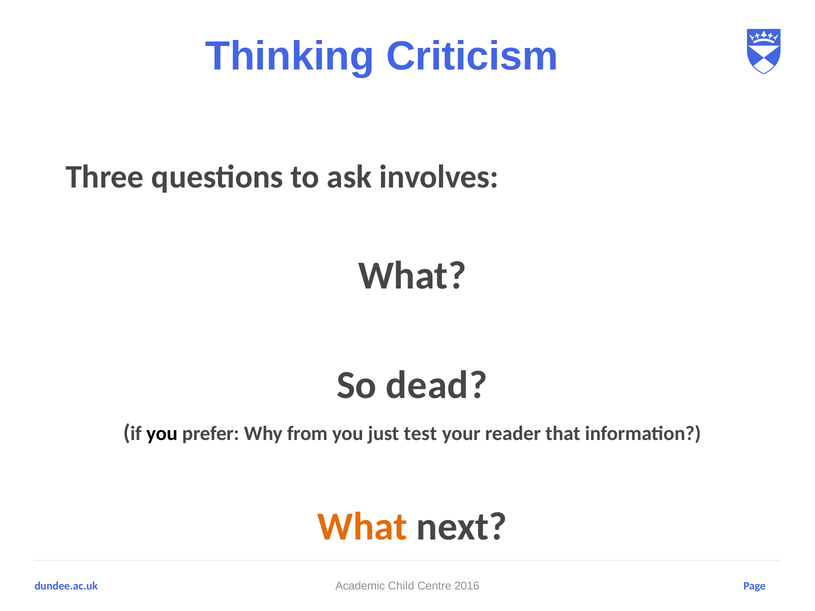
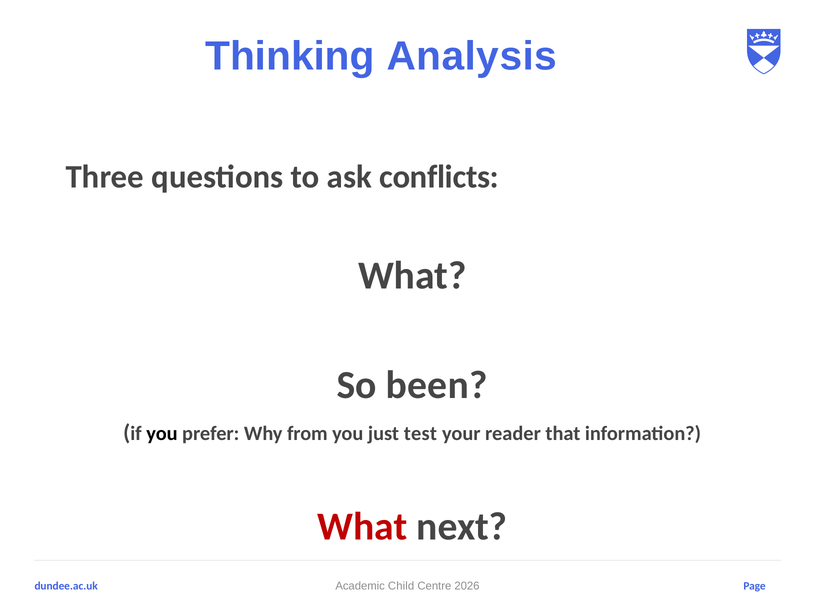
Criticism: Criticism -> Analysis
involves: involves -> conflicts
dead: dead -> been
What at (362, 527) colour: orange -> red
2016: 2016 -> 2026
